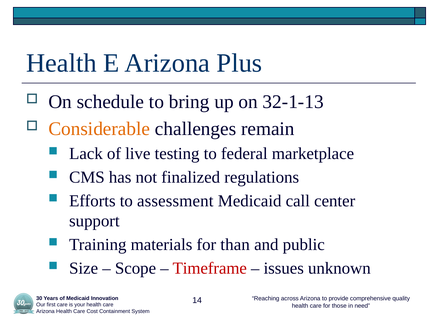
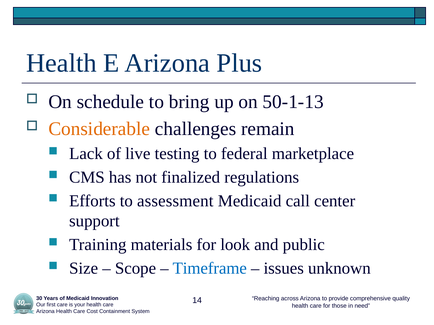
32-1-13: 32-1-13 -> 50-1-13
than: than -> look
Timeframe colour: red -> blue
